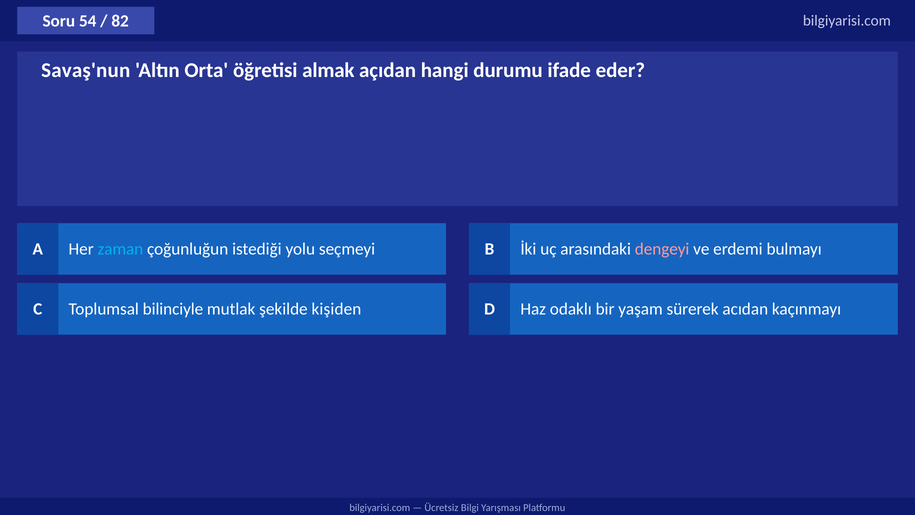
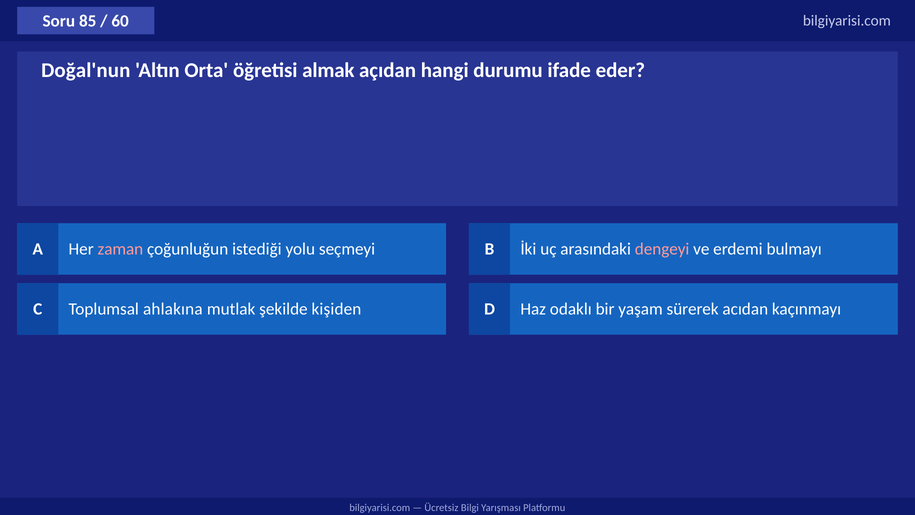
54: 54 -> 85
82: 82 -> 60
Savaş'nun: Savaş'nun -> Doğal'nun
zaman colour: light blue -> pink
bilinciyle: bilinciyle -> ahlakına
